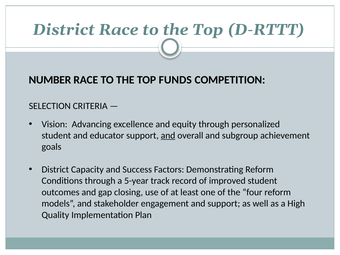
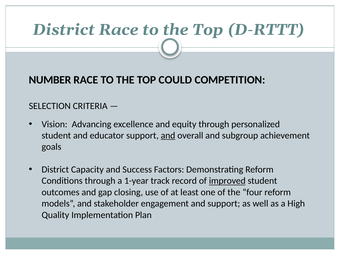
FUNDS: FUNDS -> COULD
5-year: 5-year -> 1-year
improved underline: none -> present
